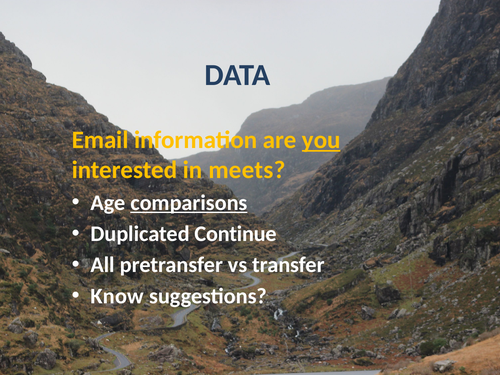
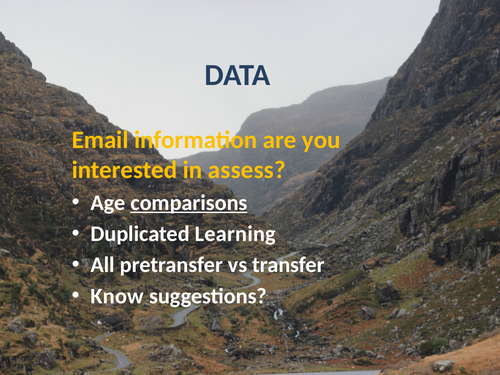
you underline: present -> none
meets: meets -> assess
Continue: Continue -> Learning
